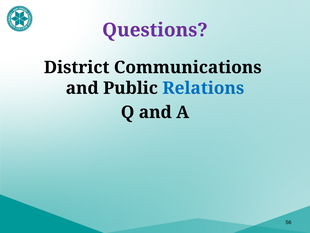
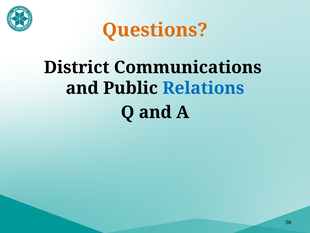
Questions colour: purple -> orange
